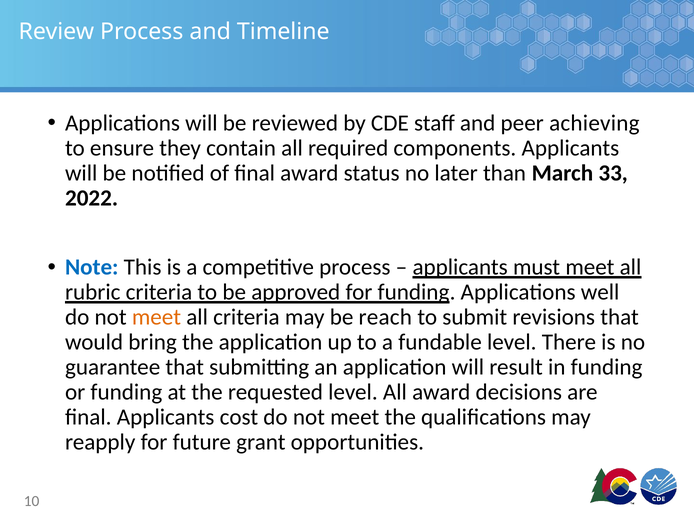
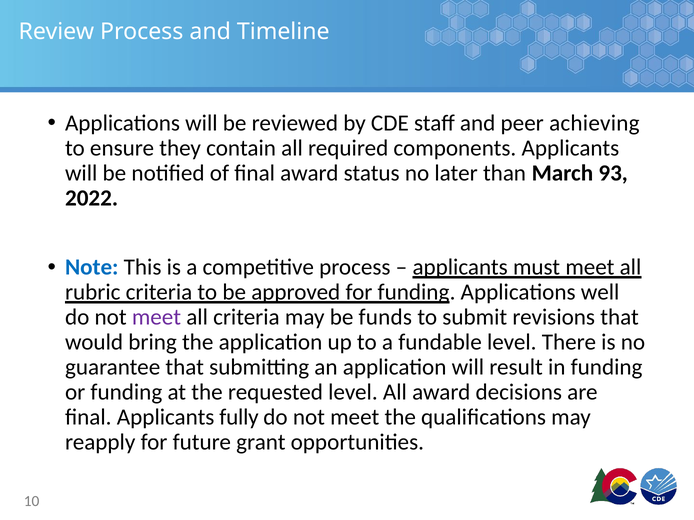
33: 33 -> 93
meet at (156, 318) colour: orange -> purple
reach: reach -> funds
cost: cost -> fully
